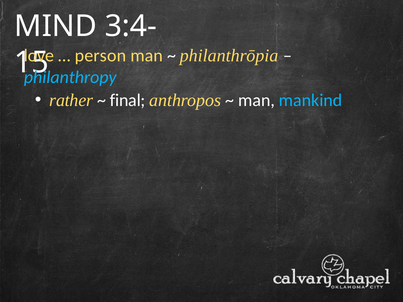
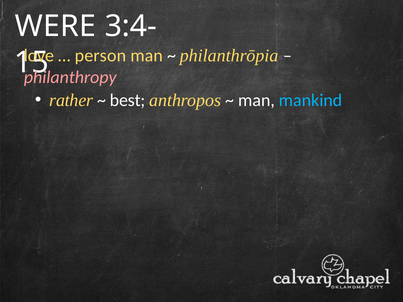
MIND: MIND -> WERE
philanthropy colour: light blue -> pink
final: final -> best
